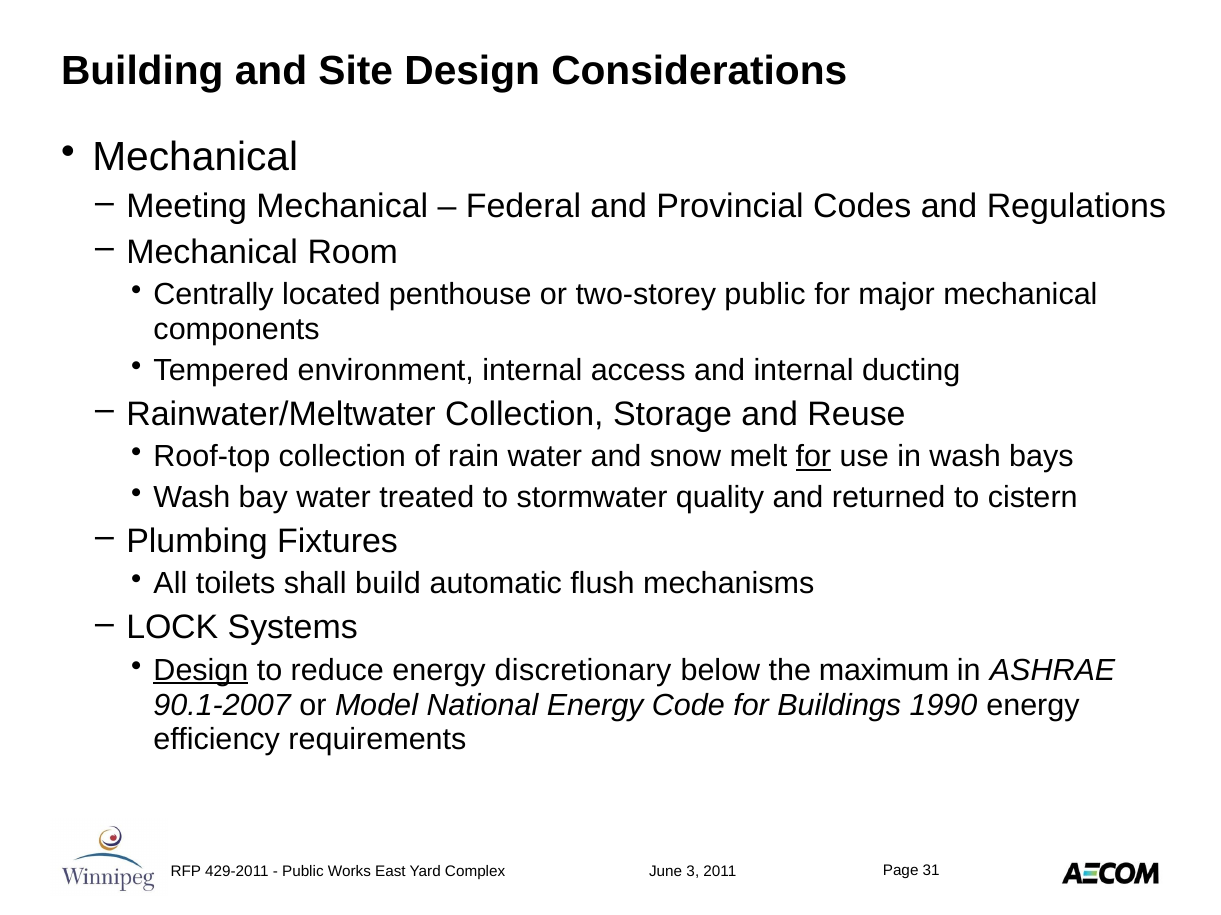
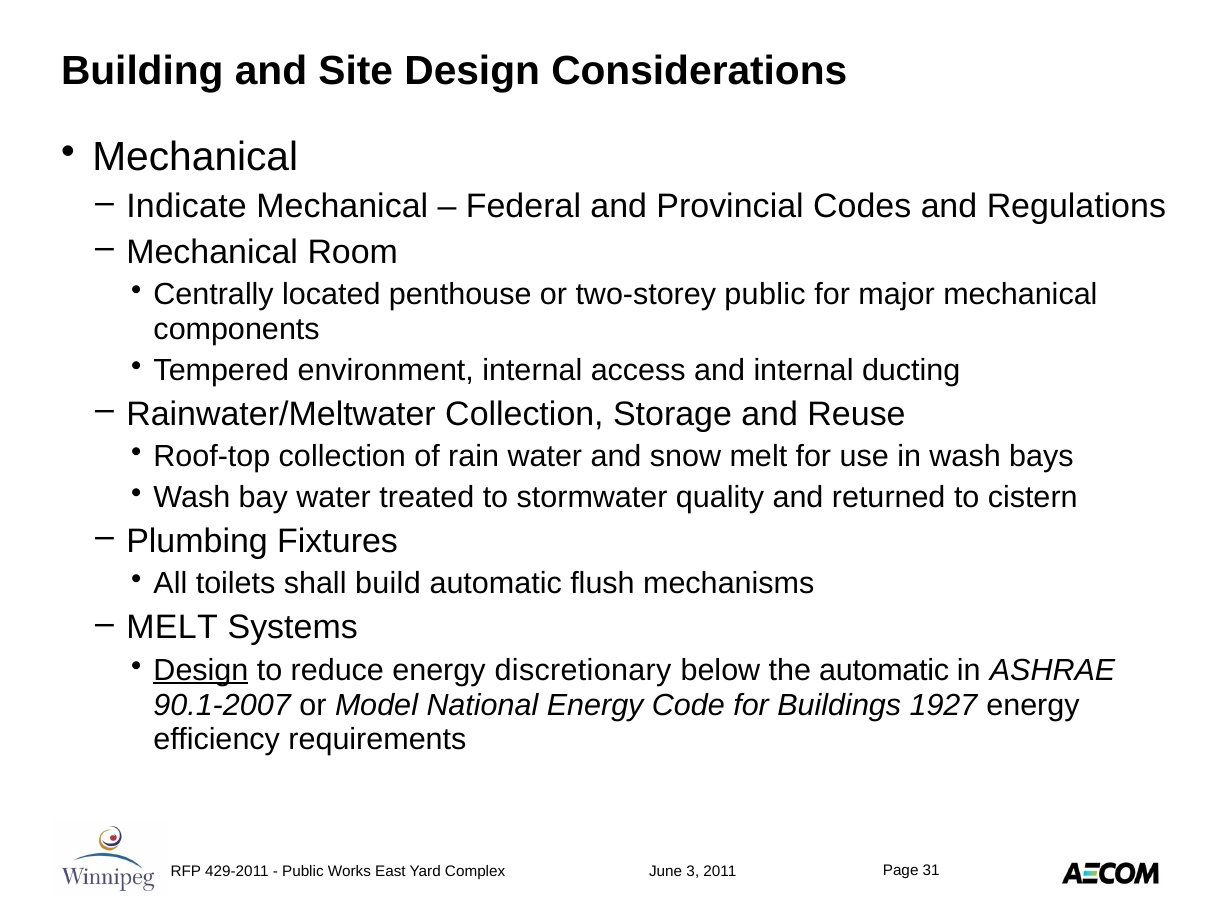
Meeting: Meeting -> Indicate
for at (813, 457) underline: present -> none
LOCK at (172, 628): LOCK -> MELT
the maximum: maximum -> automatic
1990: 1990 -> 1927
